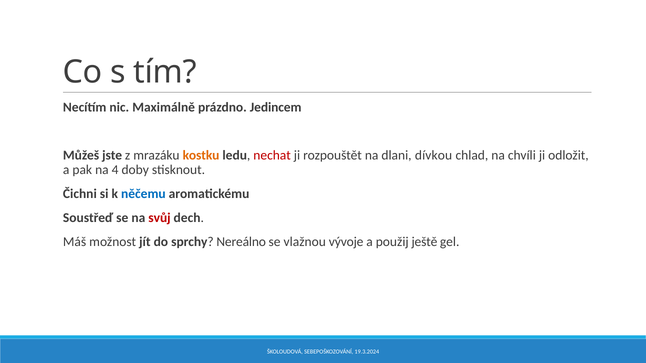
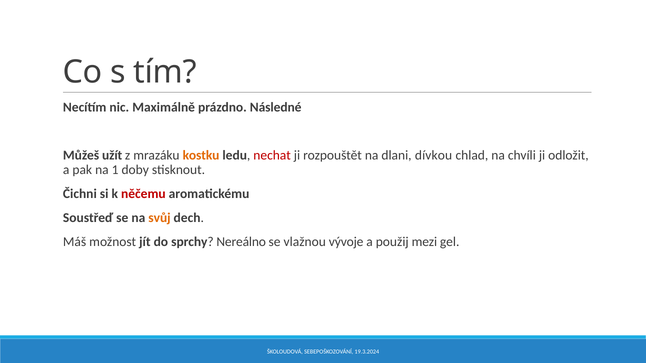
Jedincem: Jedincem -> Následné
jste: jste -> užít
4: 4 -> 1
něčemu colour: blue -> red
svůj colour: red -> orange
ještě: ještě -> mezi
